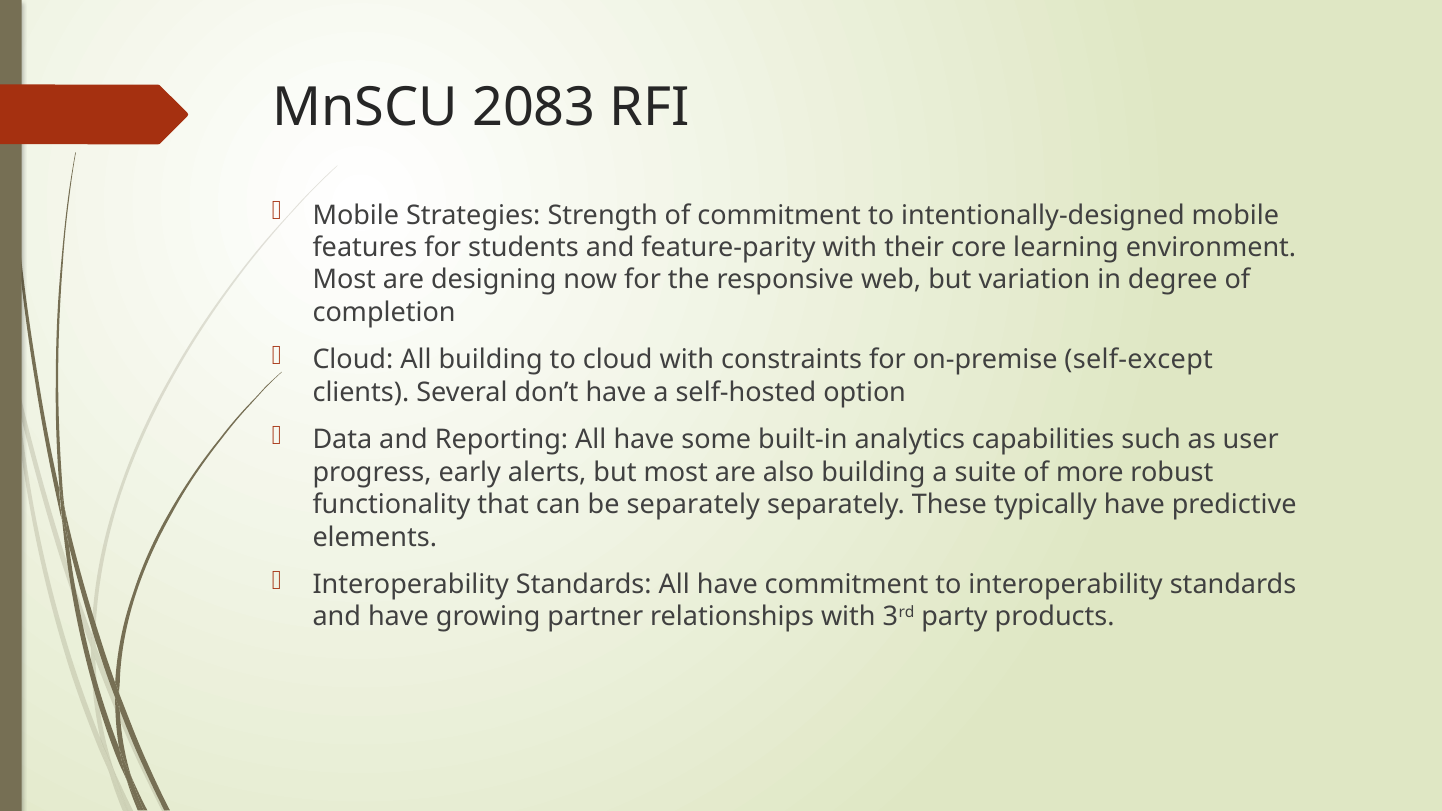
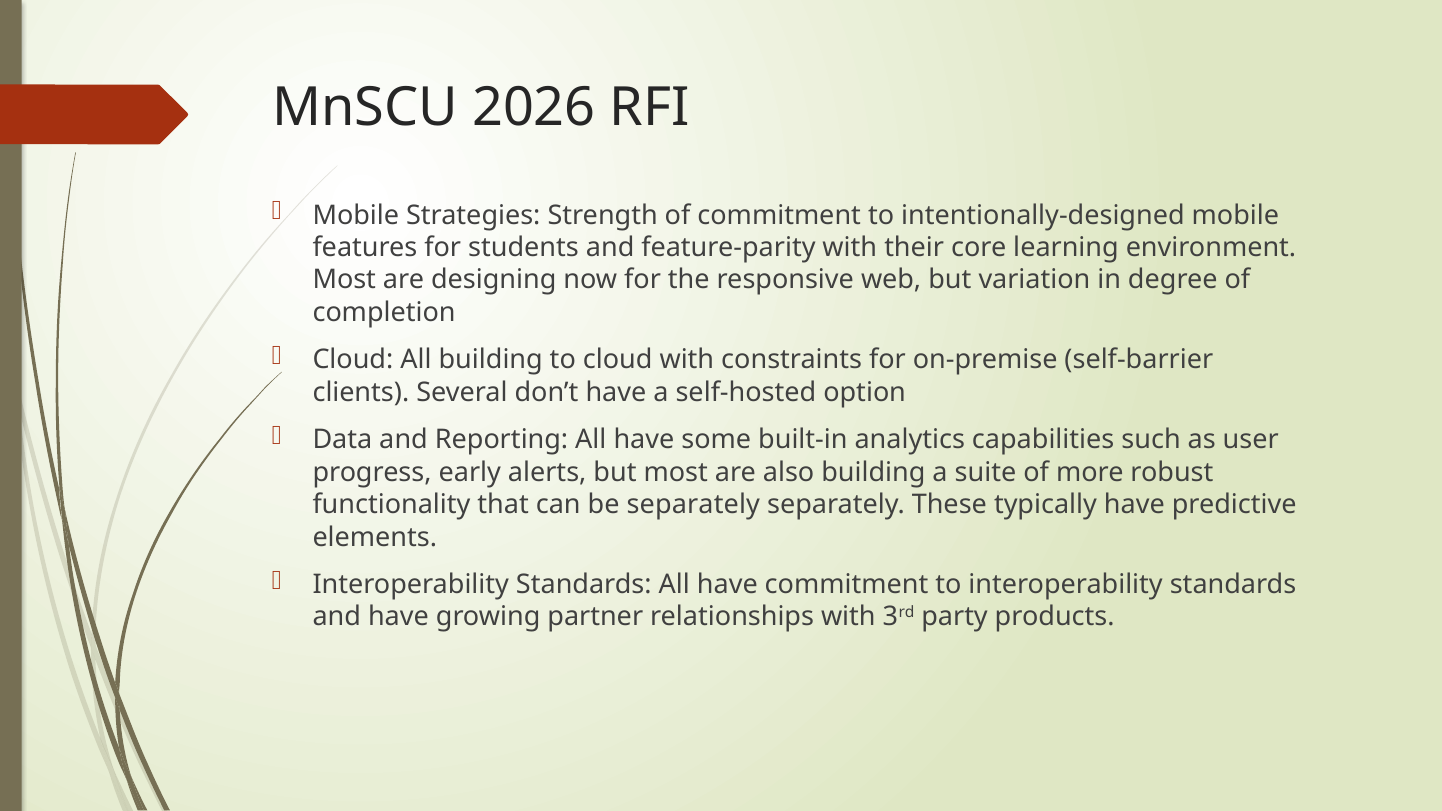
2083: 2083 -> 2026
self-except: self-except -> self-barrier
